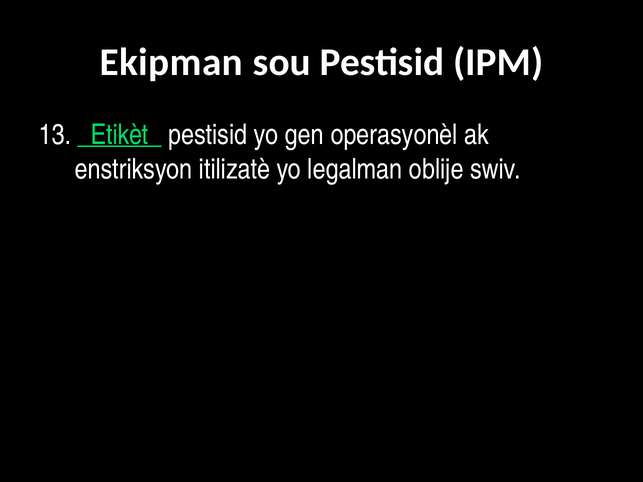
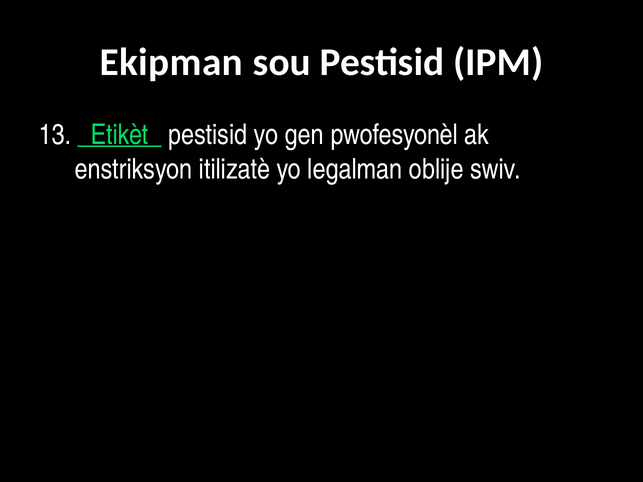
operasyonèl: operasyonèl -> pwofesyonèl
